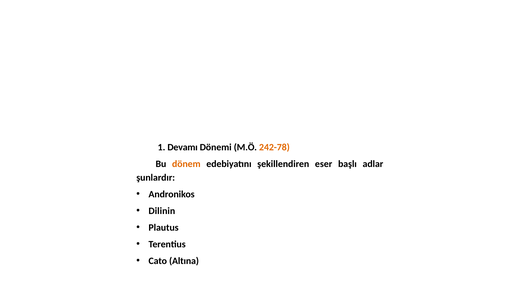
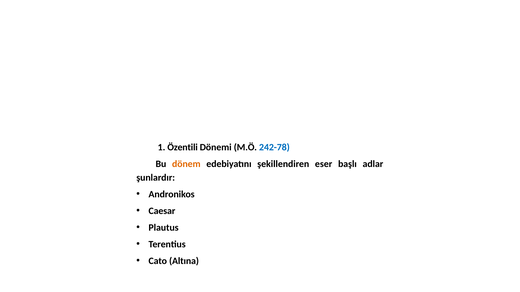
Devamı: Devamı -> Özentili
242-78 colour: orange -> blue
Dilinin: Dilinin -> Caesar
